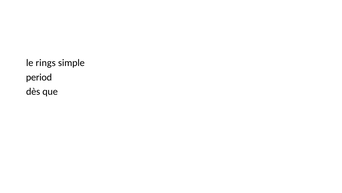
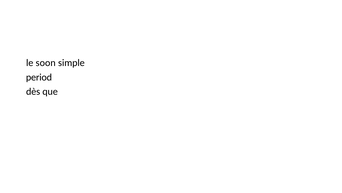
rings: rings -> soon
